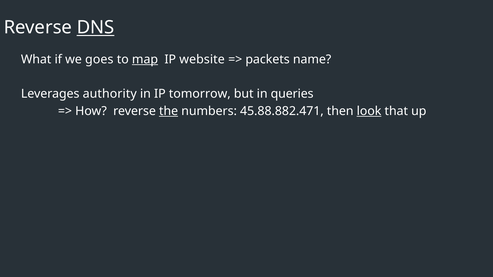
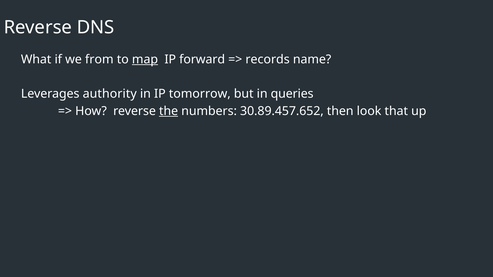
DNS underline: present -> none
goes: goes -> from
website: website -> forward
packets: packets -> records
45.88.882.471: 45.88.882.471 -> 30.89.457.652
look underline: present -> none
